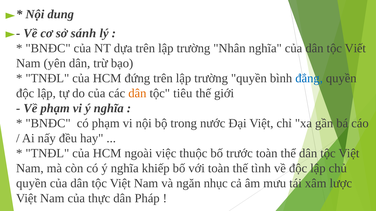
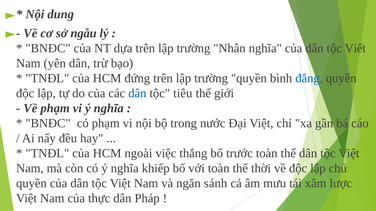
sánh: sánh -> ngẫu
dân at (137, 93) colour: orange -> blue
thuộc: thuộc -> thắng
tình: tình -> thời
nhục: nhục -> sánh
